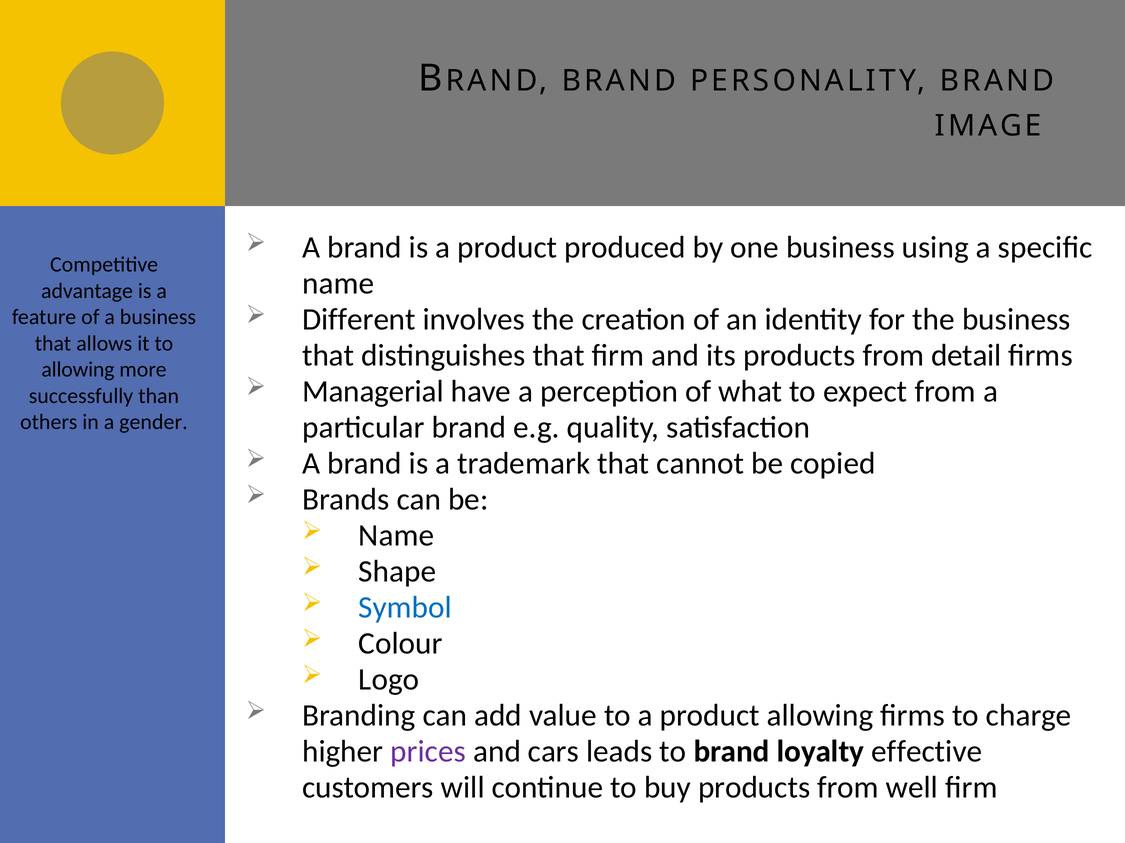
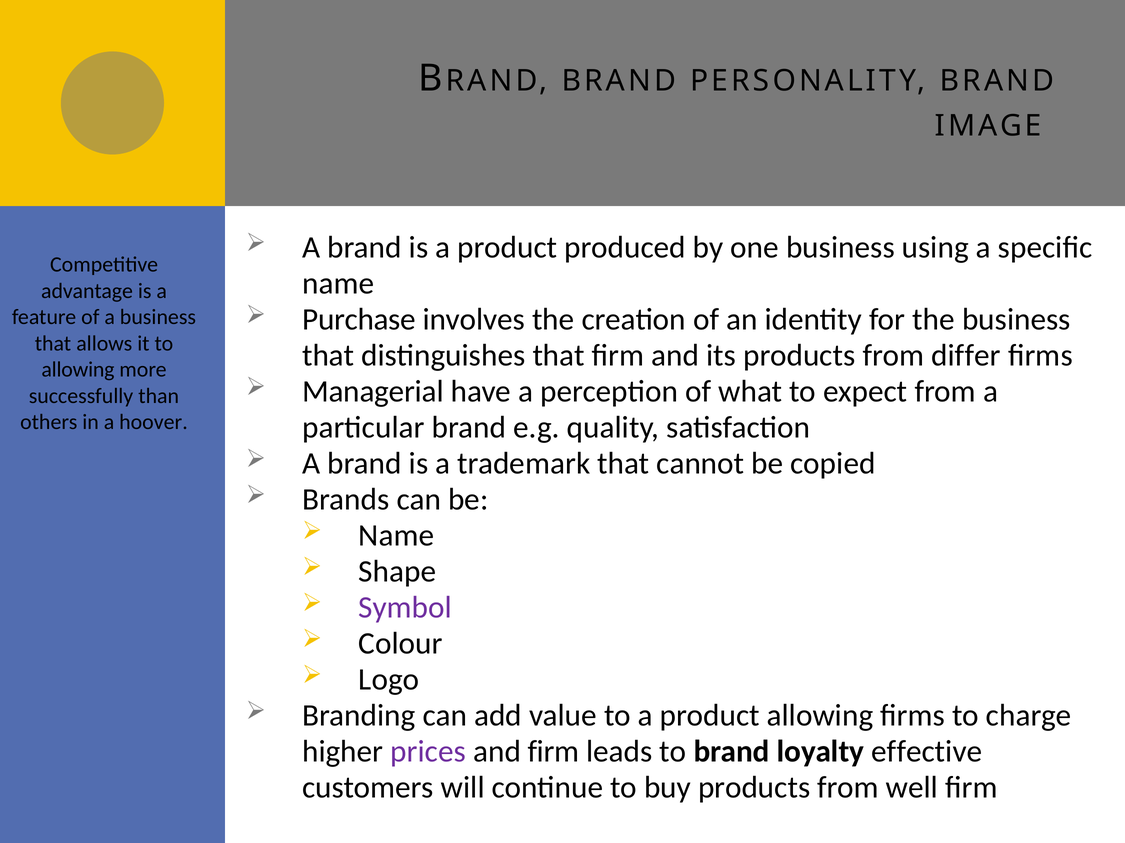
Different: Different -> Purchase
detail: detail -> differ
gender: gender -> hoover
Symbol colour: blue -> purple
and cars: cars -> firm
